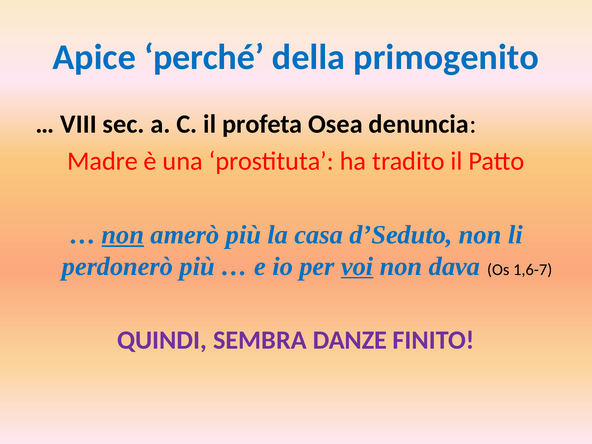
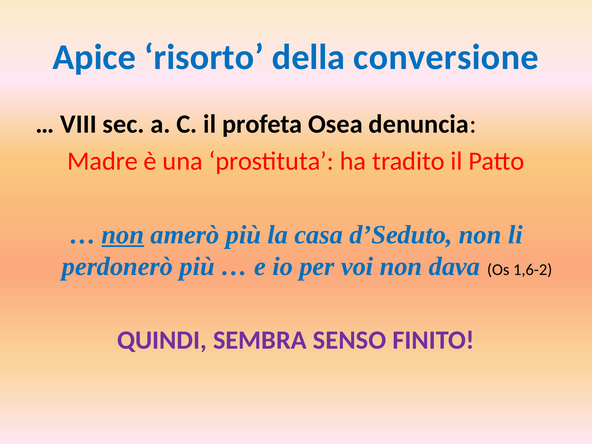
perché: perché -> risorto
primogenito: primogenito -> conversione
voi underline: present -> none
1,6-7: 1,6-7 -> 1,6-2
DANZE: DANZE -> SENSO
